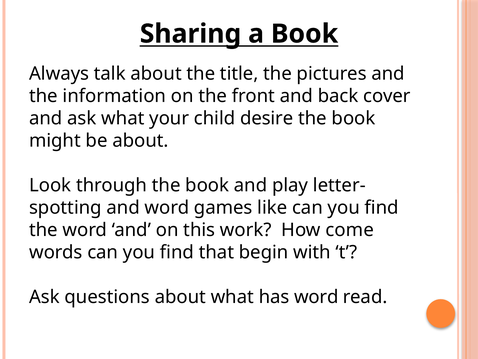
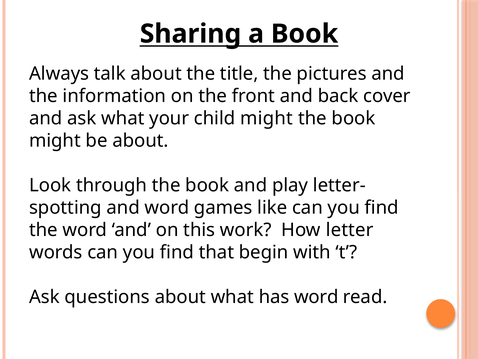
child desire: desire -> might
come: come -> letter
